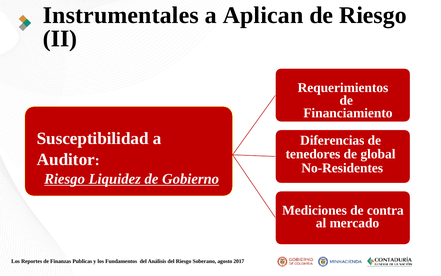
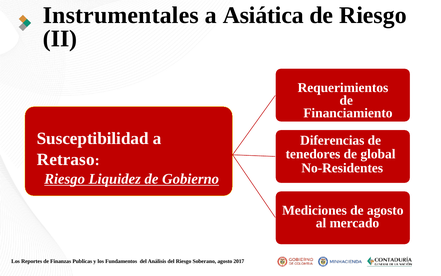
Aplican: Aplican -> Asiática
Auditor: Auditor -> Retraso
de contra: contra -> agosto
